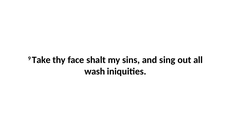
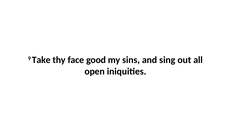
shalt: shalt -> good
wash: wash -> open
